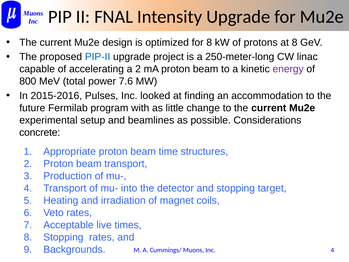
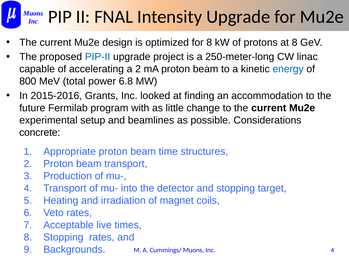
energy colour: purple -> blue
7.6: 7.6 -> 6.8
Pulses: Pulses -> Grants
